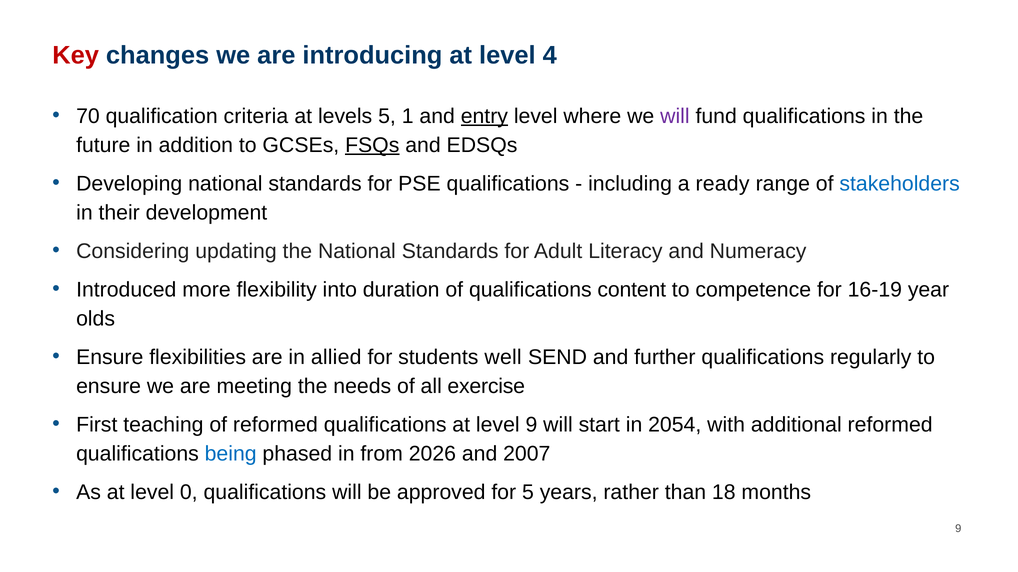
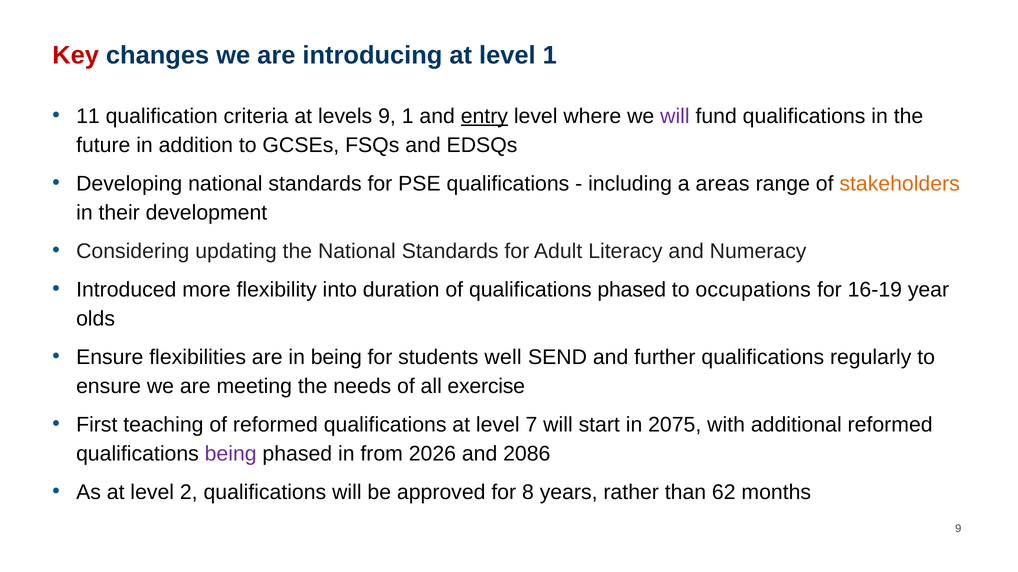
level 4: 4 -> 1
70: 70 -> 11
levels 5: 5 -> 9
FSQs underline: present -> none
ready: ready -> areas
stakeholders colour: blue -> orange
qualifications content: content -> phased
competence: competence -> occupations
in allied: allied -> being
level 9: 9 -> 7
2054: 2054 -> 2075
being at (231, 454) colour: blue -> purple
2007: 2007 -> 2086
0: 0 -> 2
for 5: 5 -> 8
18: 18 -> 62
